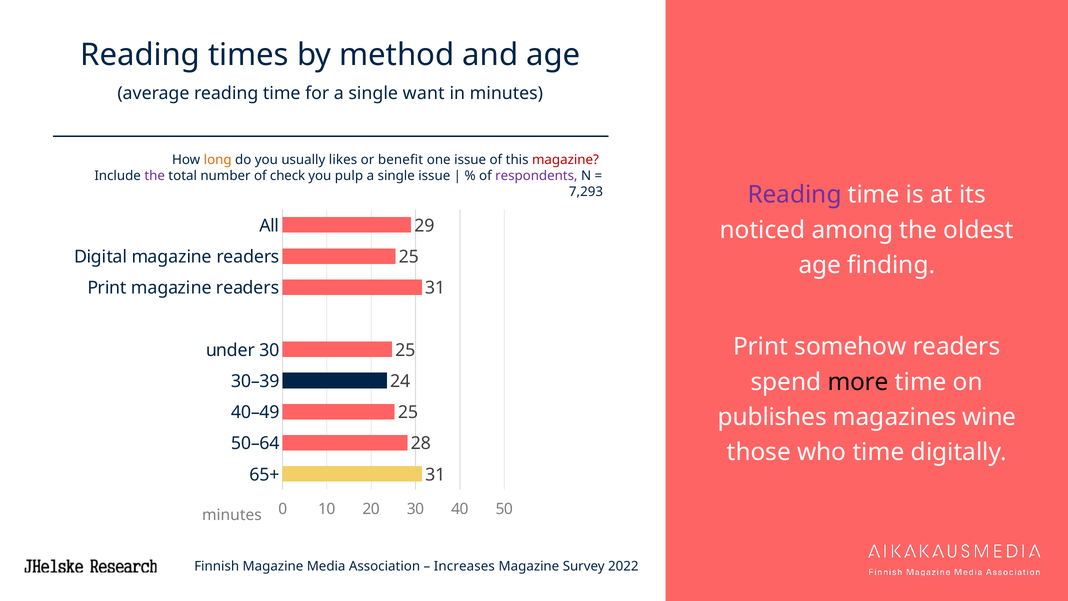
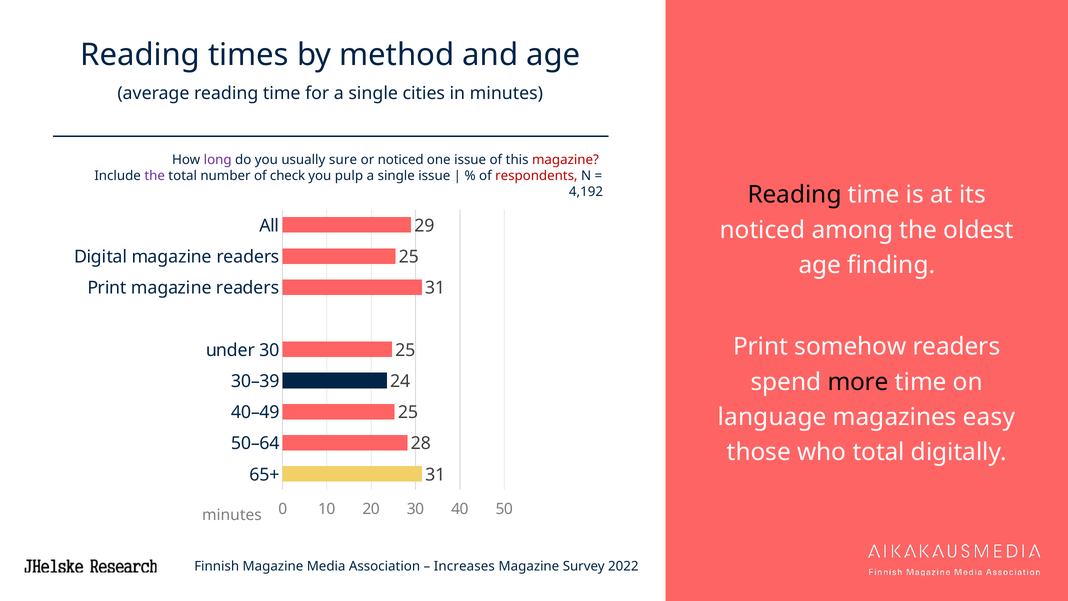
want: want -> cities
long colour: orange -> purple
likes: likes -> sure
or benefit: benefit -> noticed
respondents colour: purple -> red
Reading at (795, 195) colour: purple -> black
7,293: 7,293 -> 4,192
publishes: publishes -> language
wine: wine -> easy
who time: time -> total
